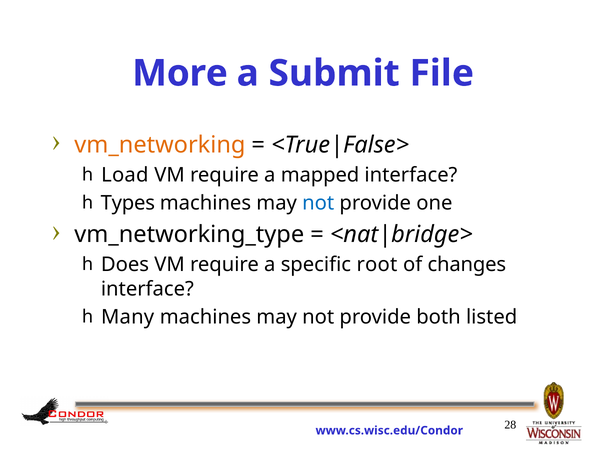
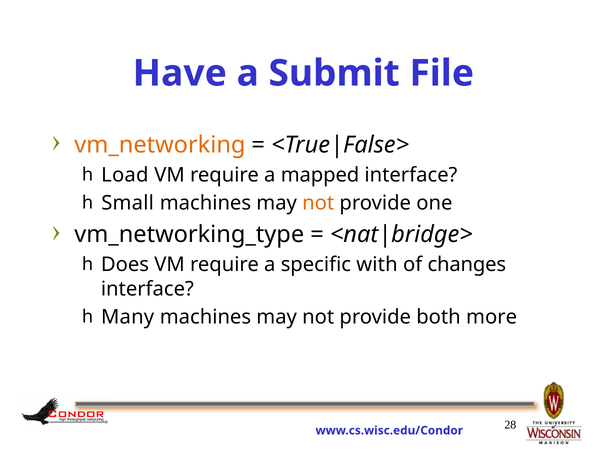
More: More -> Have
Types: Types -> Small
not at (318, 203) colour: blue -> orange
root: root -> with
listed: listed -> more
